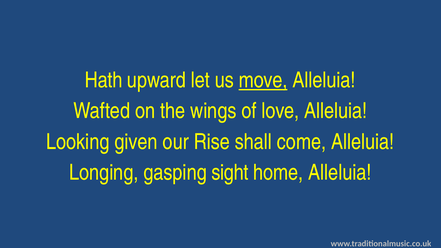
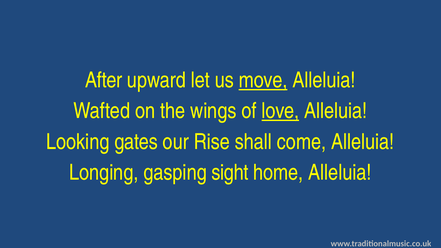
Hath: Hath -> After
love underline: none -> present
given: given -> gates
